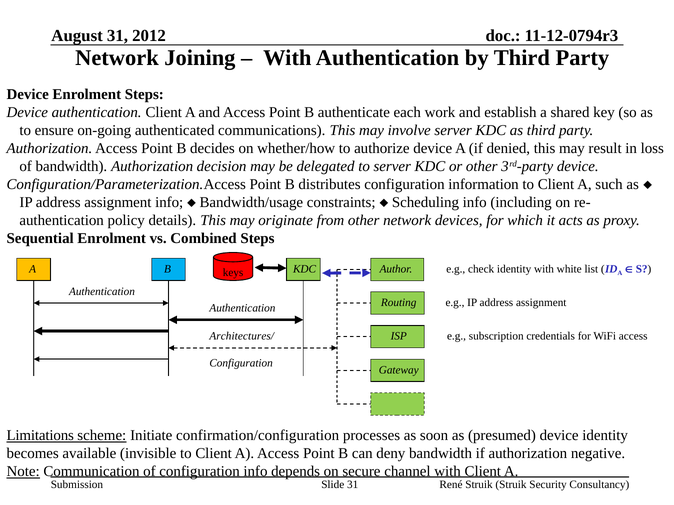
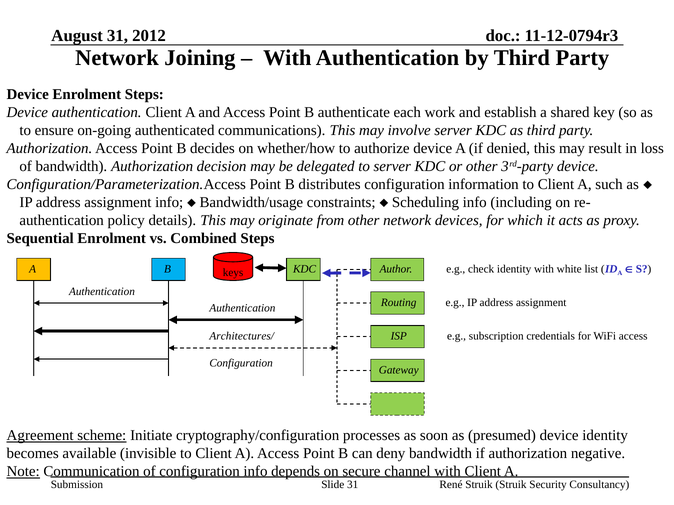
Limitations: Limitations -> Agreement
confirmation/configuration: confirmation/configuration -> cryptography/configuration
